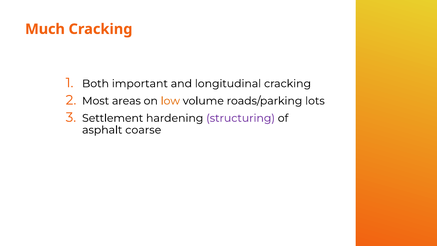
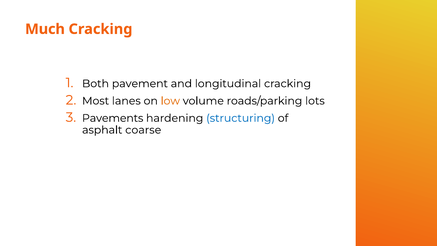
important: important -> pavement
areas: areas -> lanes
Settlement: Settlement -> Pavements
structuring colour: purple -> blue
